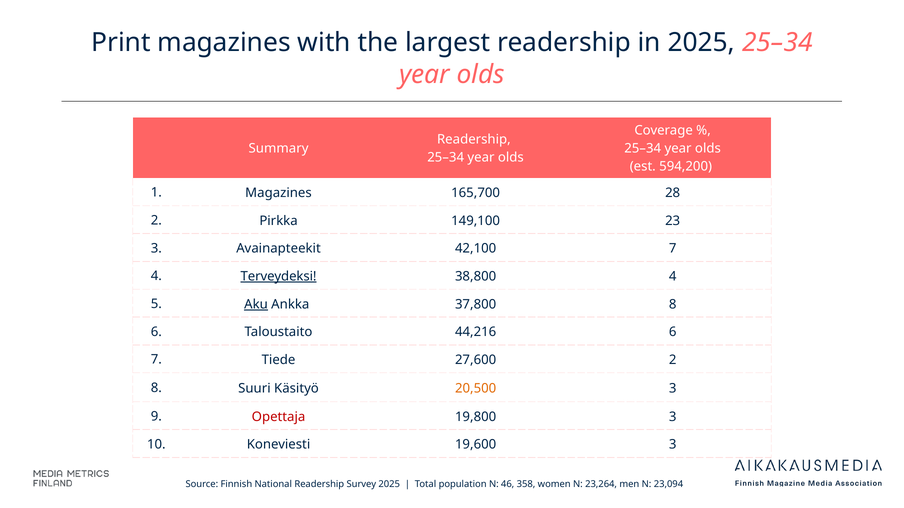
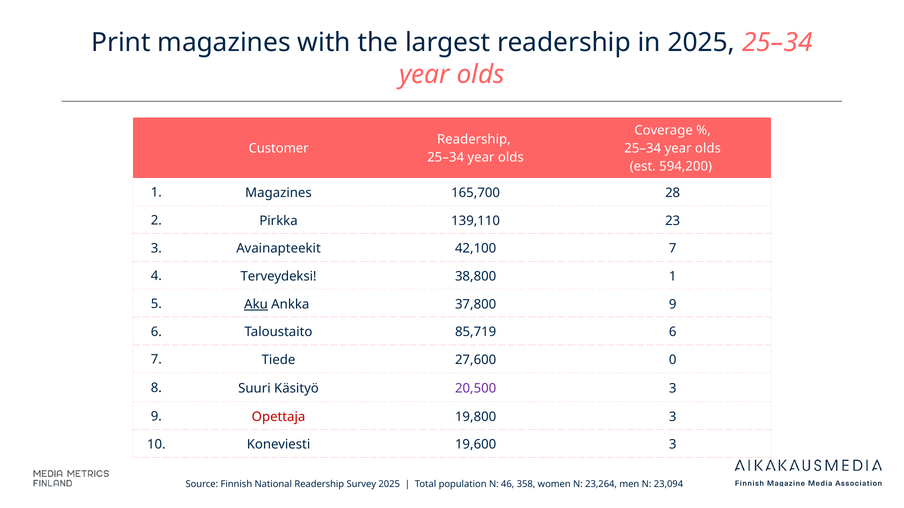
Summary: Summary -> Customer
149,100: 149,100 -> 139,110
Terveydeksi underline: present -> none
38,800 4: 4 -> 1
37,800 8: 8 -> 9
44,216: 44,216 -> 85,719
27,600 2: 2 -> 0
20,500 colour: orange -> purple
